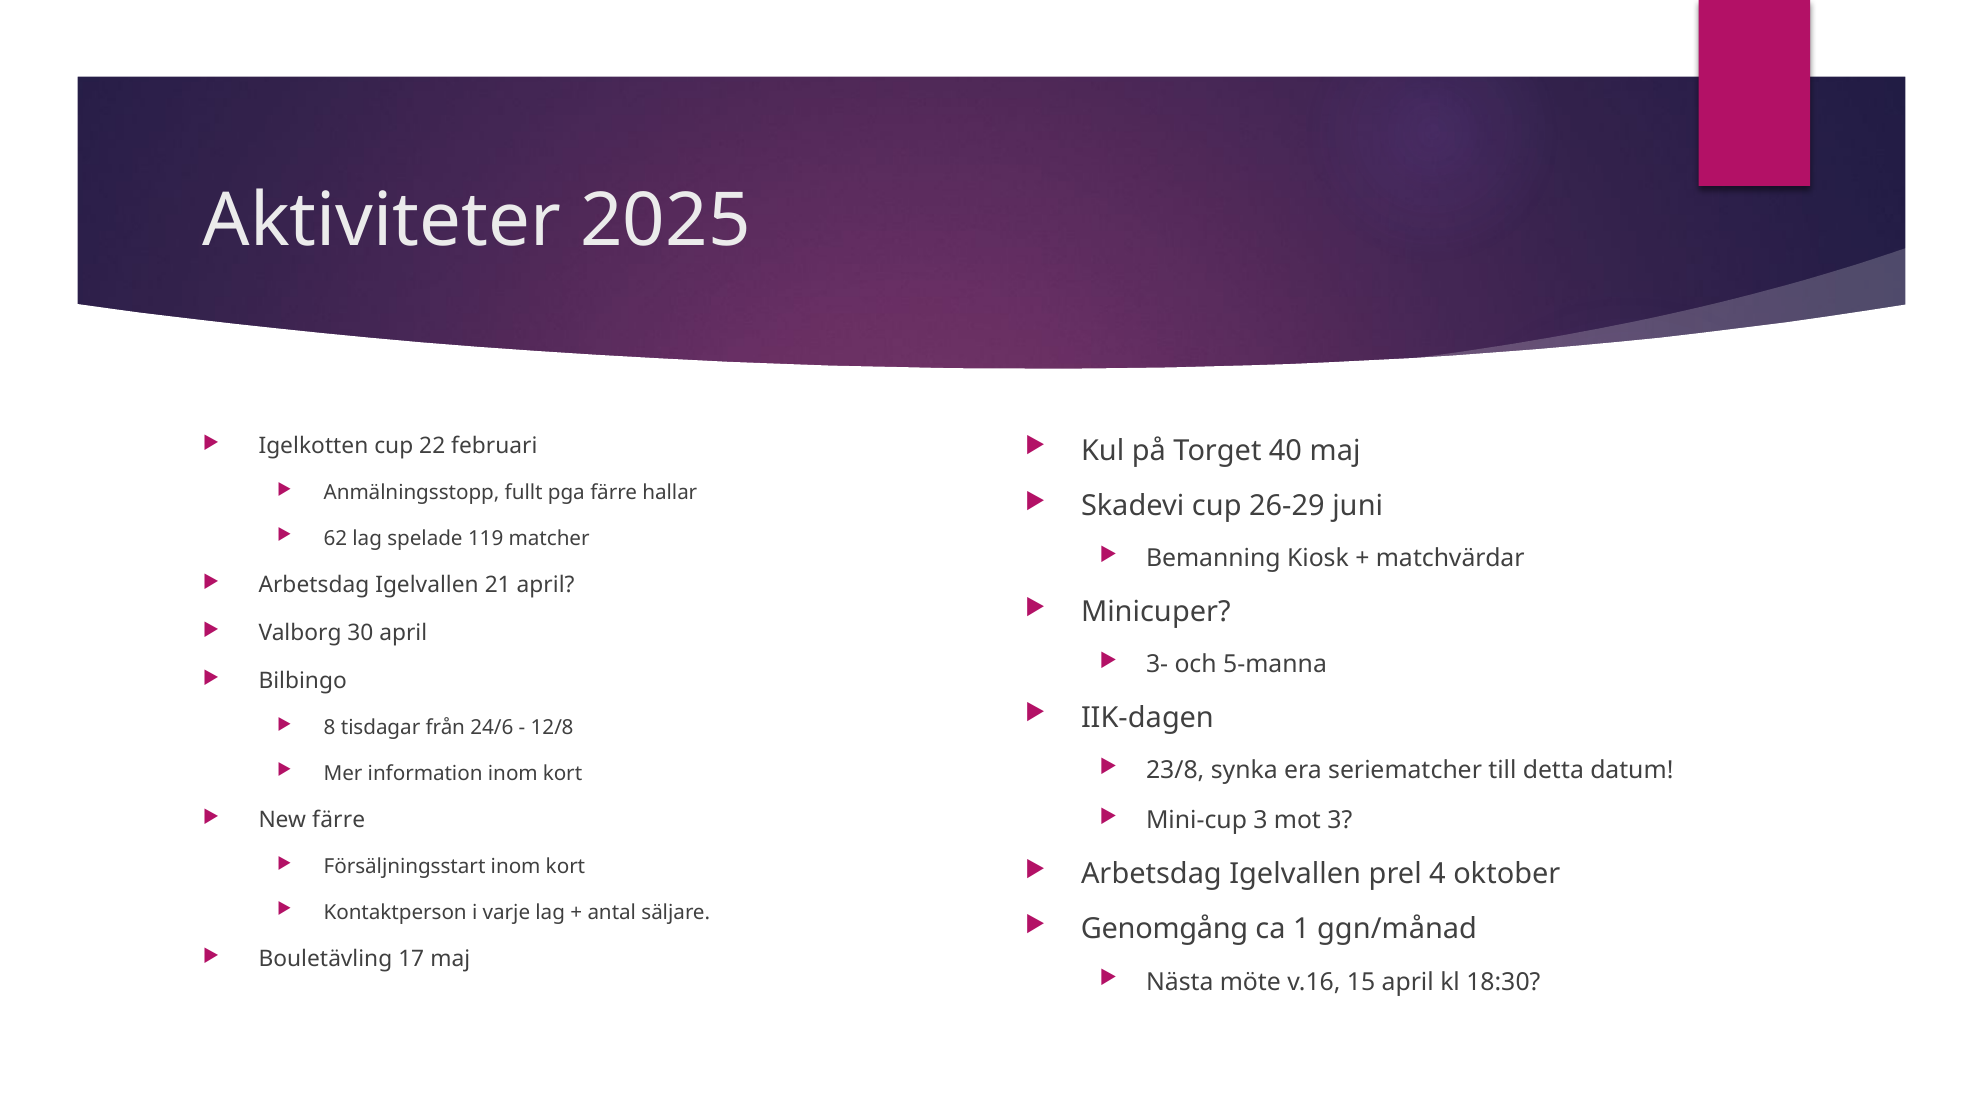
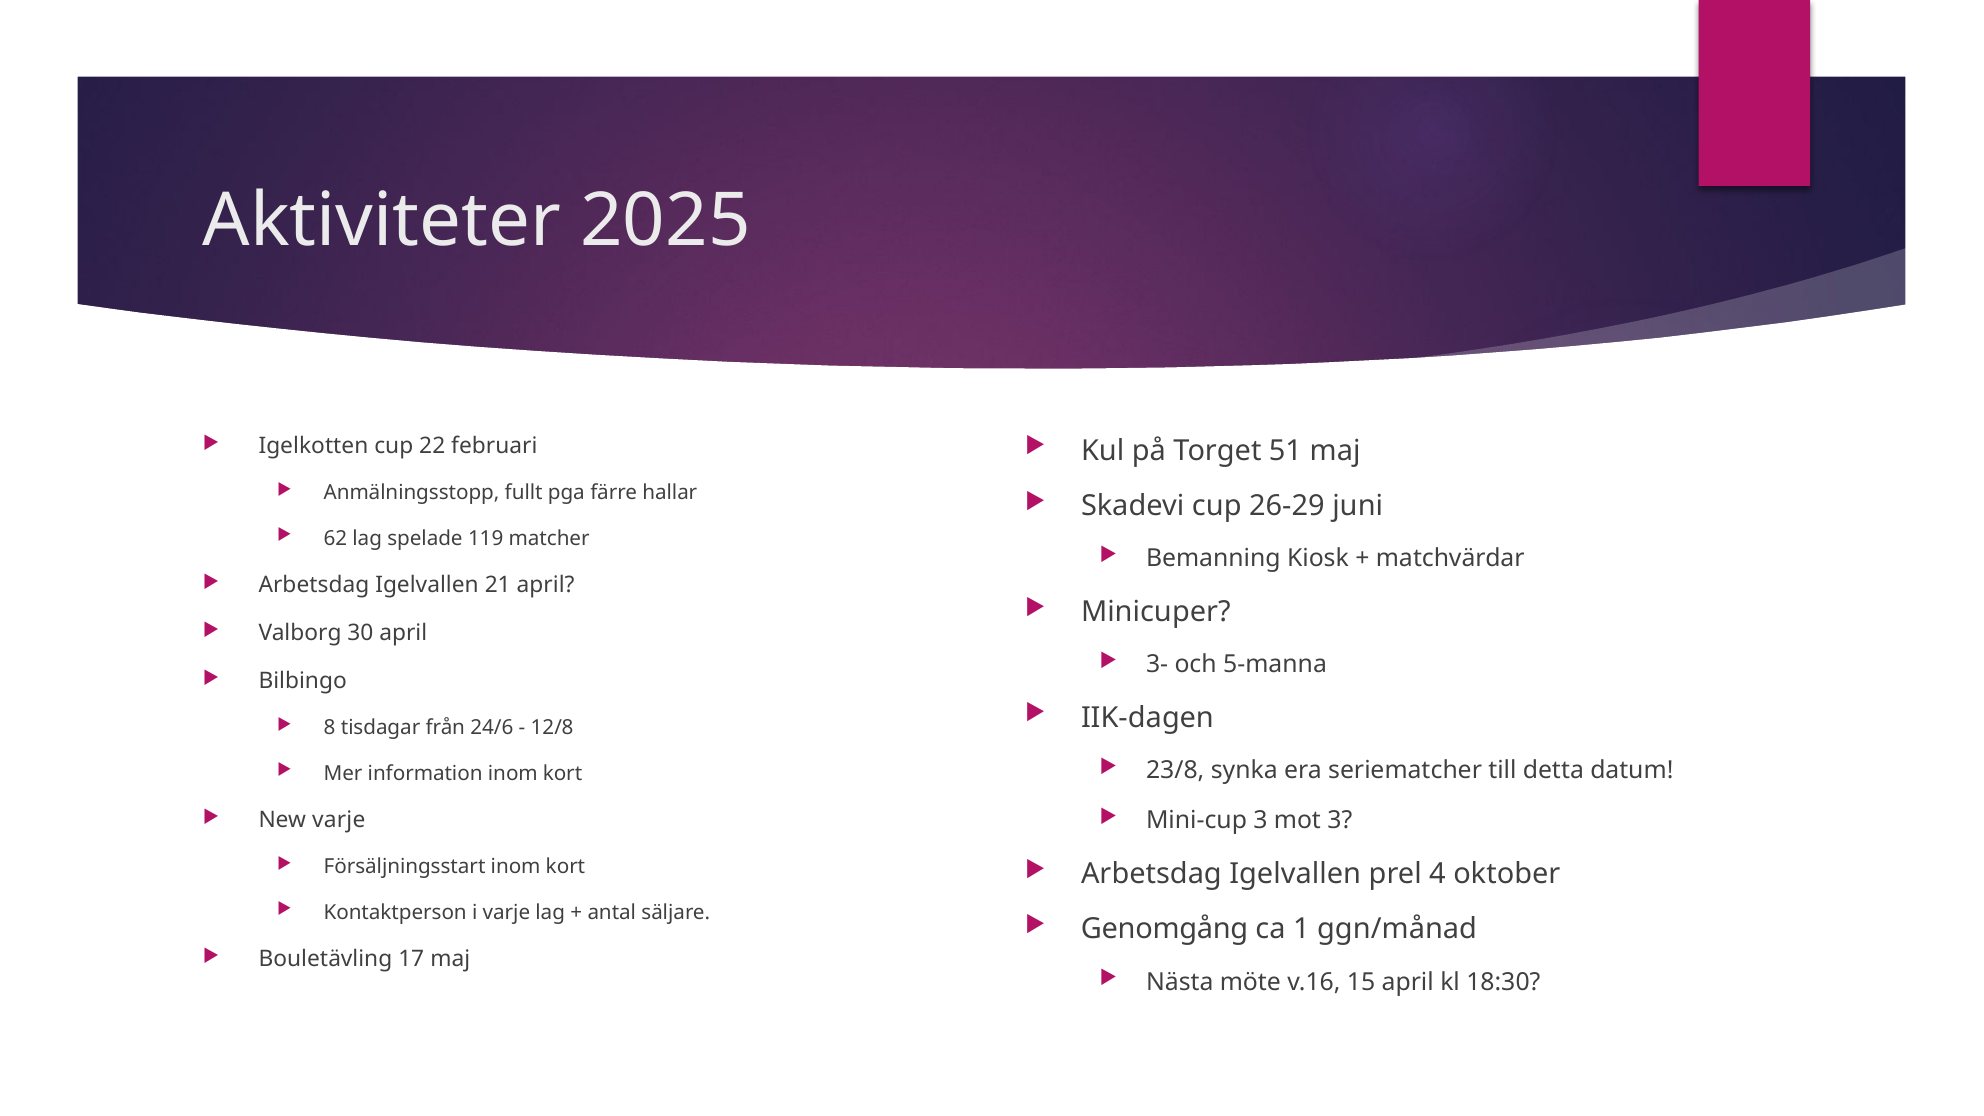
40: 40 -> 51
New färre: färre -> varje
